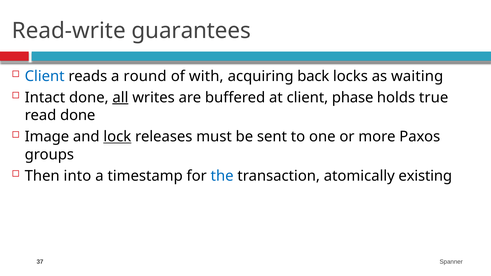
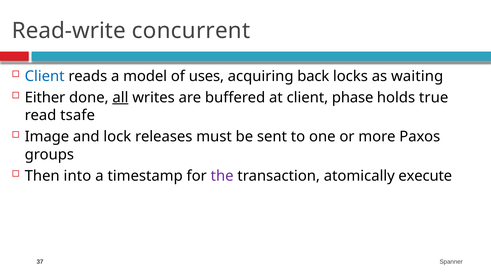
guarantees: guarantees -> concurrent
round: round -> model
with: with -> uses
Intact: Intact -> Either
read done: done -> tsafe
lock underline: present -> none
the colour: blue -> purple
existing: existing -> execute
